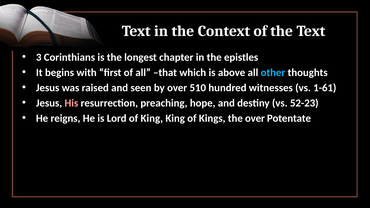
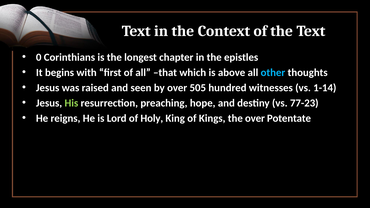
3: 3 -> 0
510: 510 -> 505
1-61: 1-61 -> 1-14
His colour: pink -> light green
52-23: 52-23 -> 77-23
of King: King -> Holy
